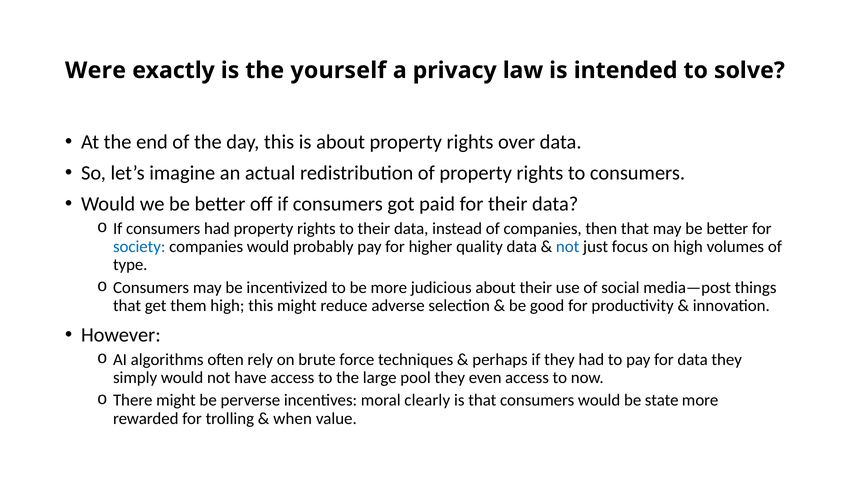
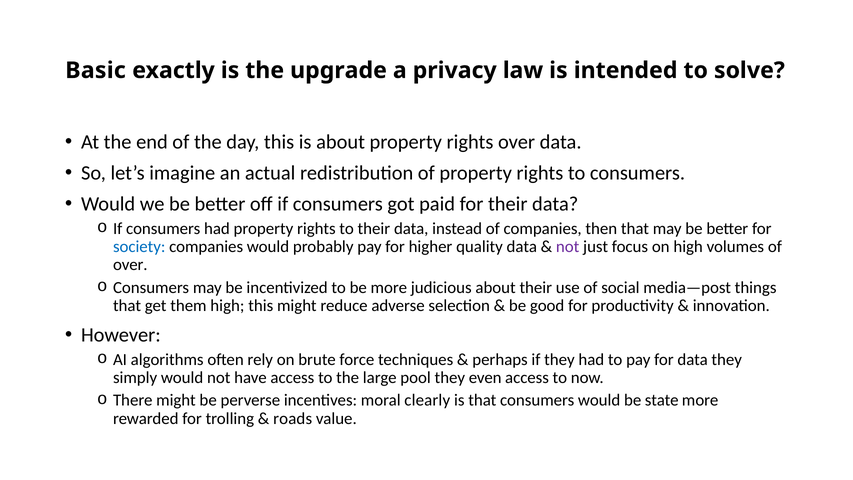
Were: Were -> Basic
yourself: yourself -> upgrade
not at (568, 247) colour: blue -> purple
type at (130, 265): type -> over
when: when -> roads
